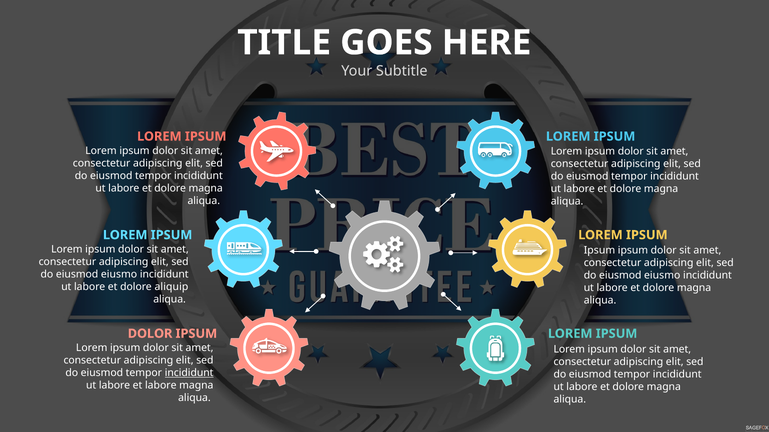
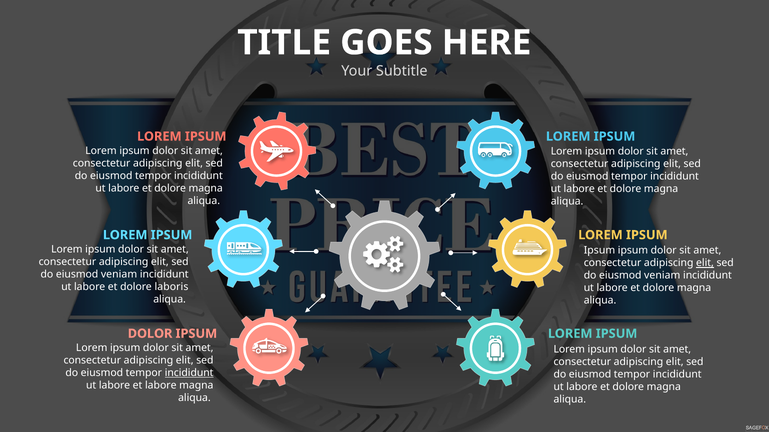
elit at (705, 263) underline: none -> present
eiusmo at (119, 275): eiusmo -> veniam
eiusmo at (662, 276): eiusmo -> veniam
aliquip: aliquip -> laboris
